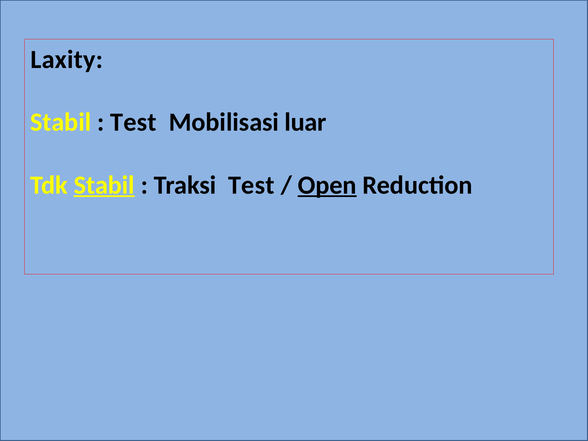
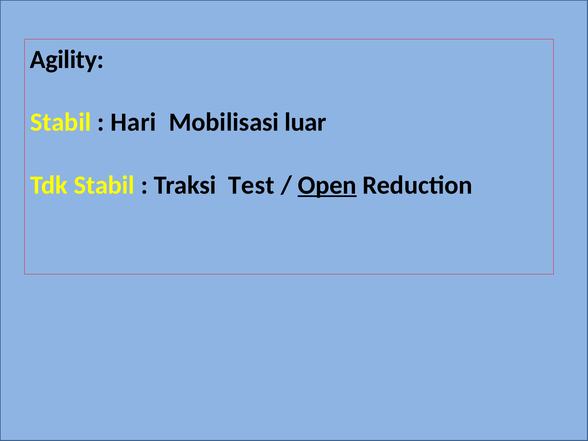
Laxity: Laxity -> Agility
Test at (133, 122): Test -> Hari
Stabil at (104, 185) underline: present -> none
